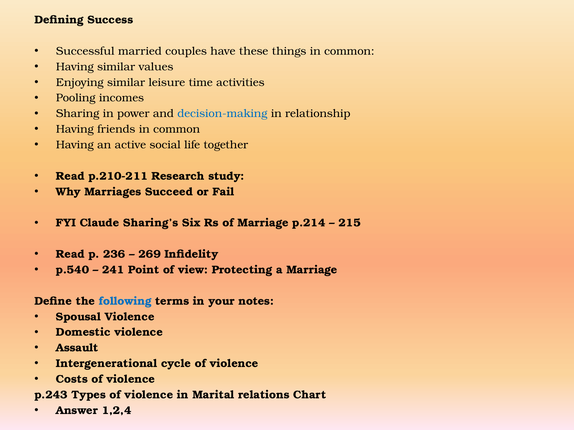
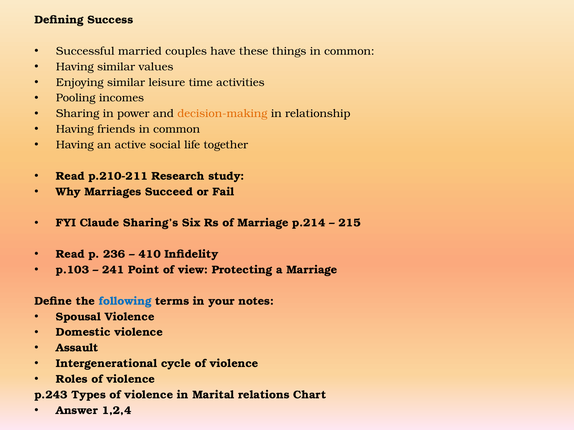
decision-making colour: blue -> orange
269: 269 -> 410
p.540: p.540 -> p.103
Costs: Costs -> Roles
